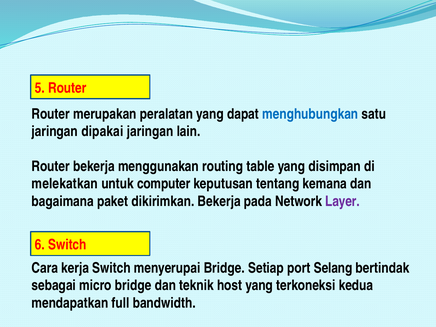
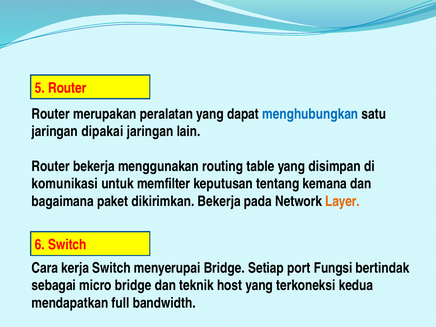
melekatkan: melekatkan -> komunikasi
computer: computer -> memfilter
Layer colour: purple -> orange
Selang: Selang -> Fungsi
